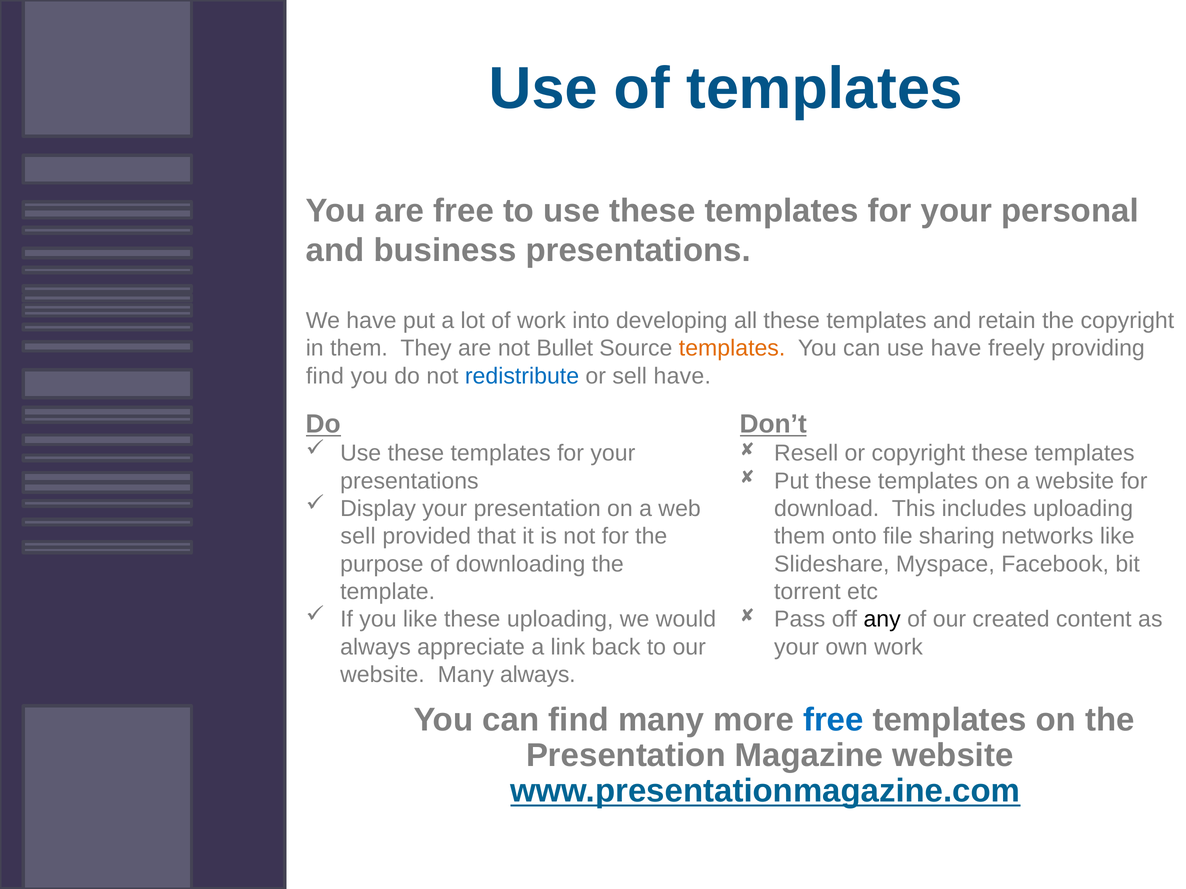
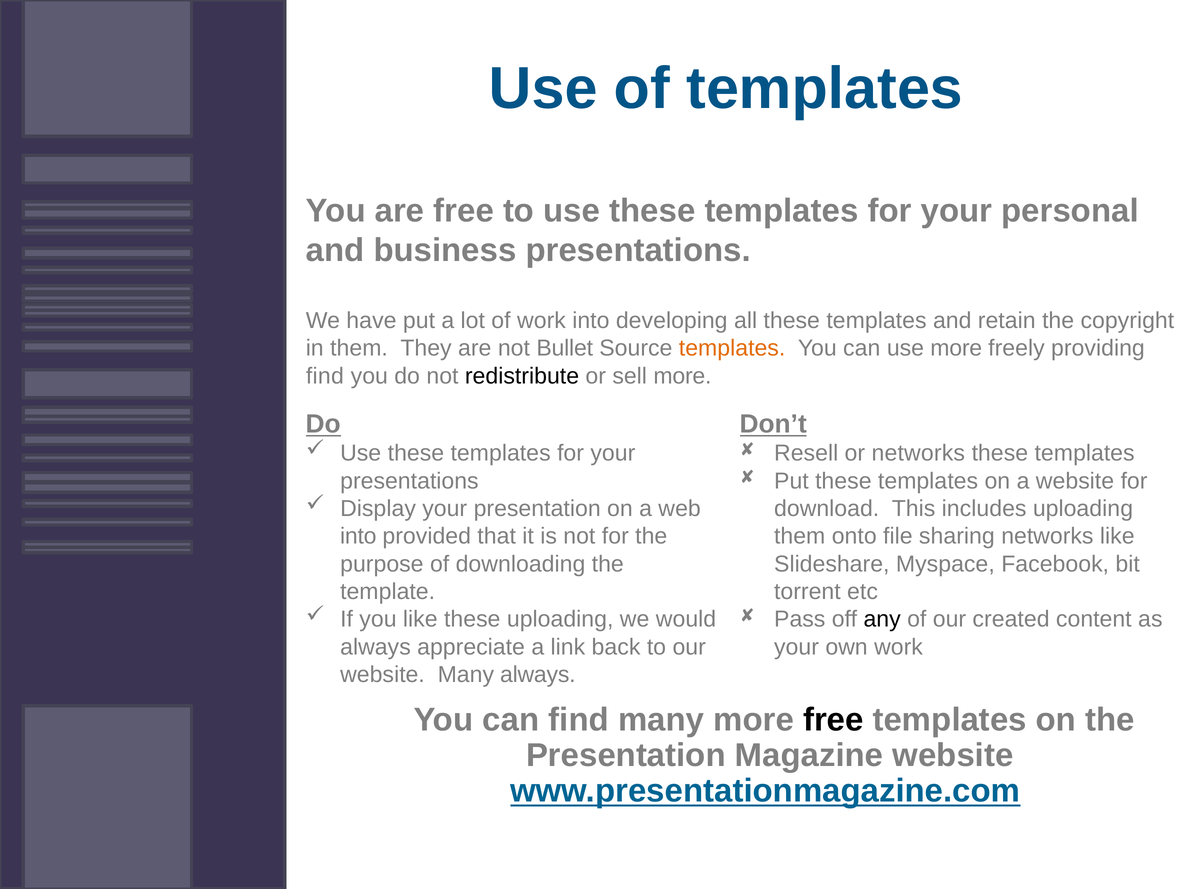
use have: have -> more
redistribute colour: blue -> black
sell have: have -> more
or copyright: copyright -> networks
sell at (358, 537): sell -> into
free at (833, 720) colour: blue -> black
